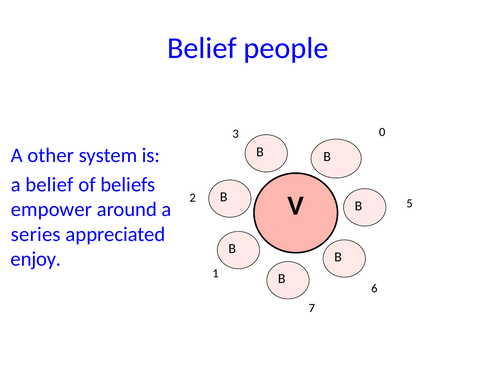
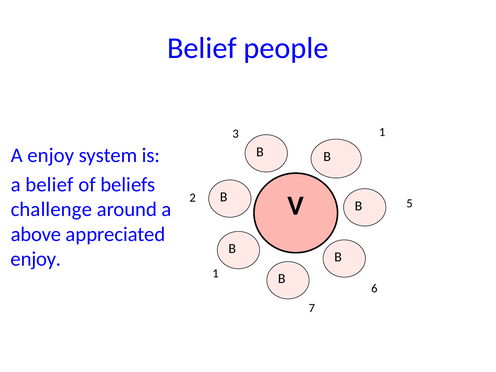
3 0: 0 -> 1
A other: other -> enjoy
empower: empower -> challenge
series: series -> above
